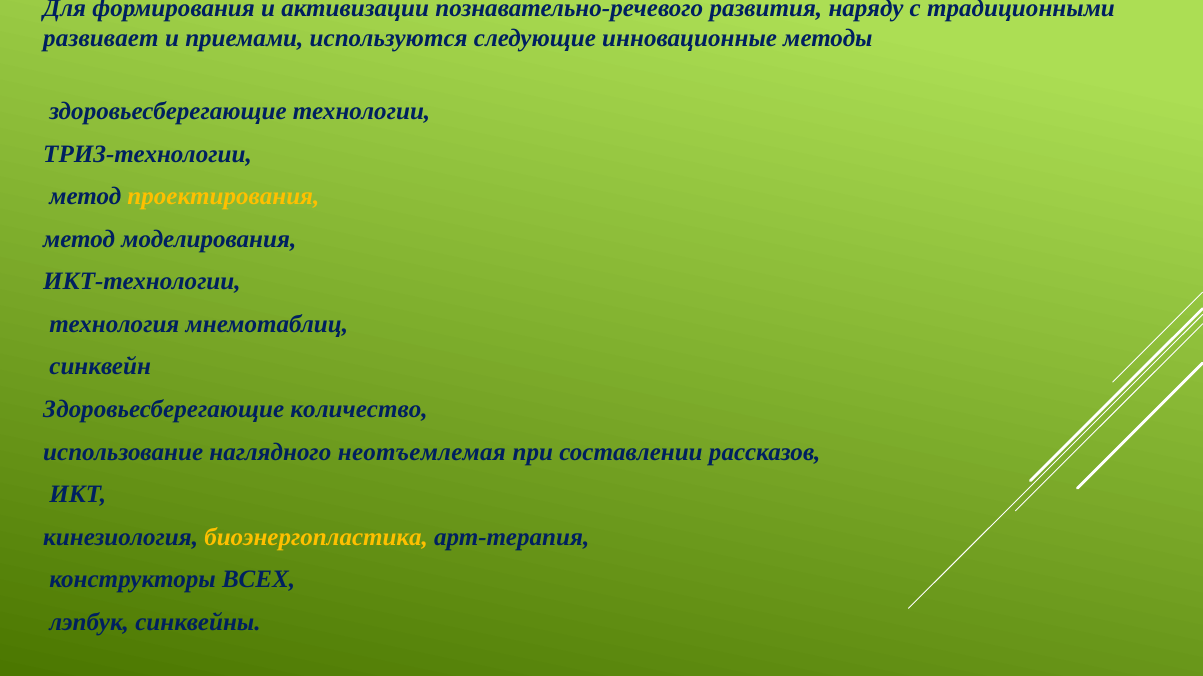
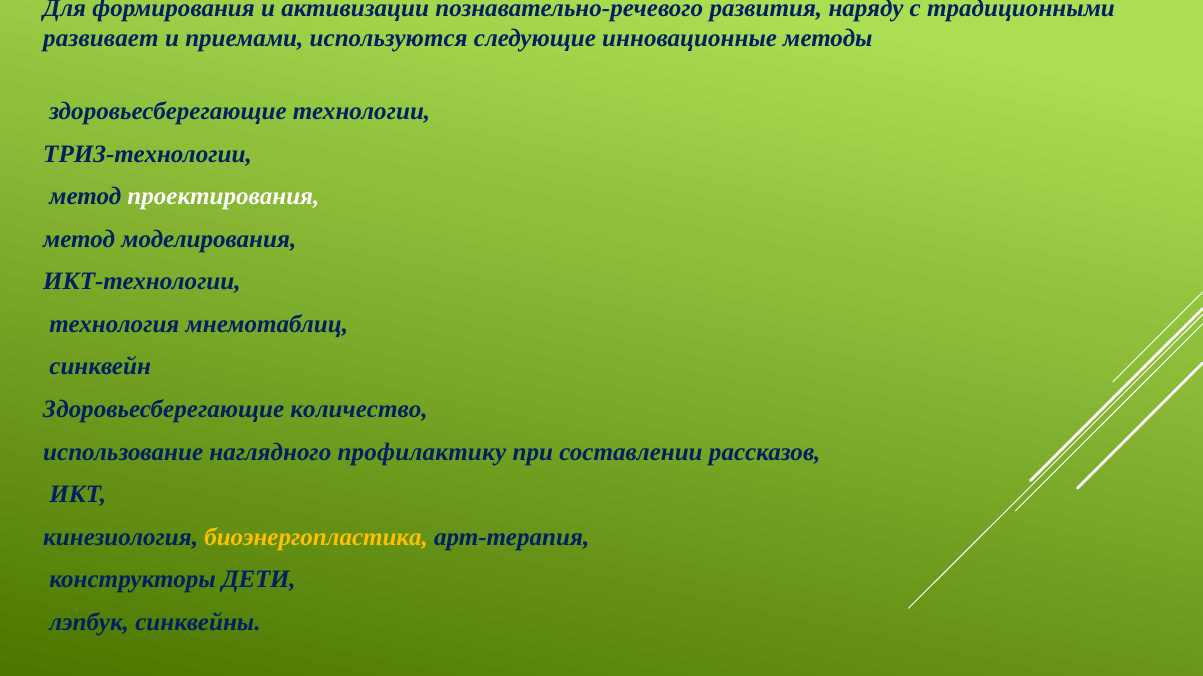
проектирования colour: yellow -> white
неотъемлемая: неотъемлемая -> профилактику
ВСЕХ: ВСЕХ -> ДЕТИ
